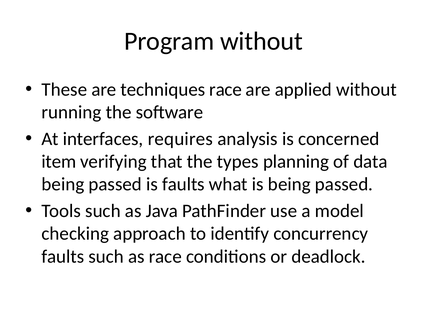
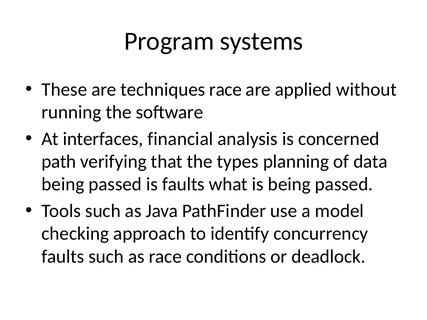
Program without: without -> systems
requires: requires -> financial
item: item -> path
